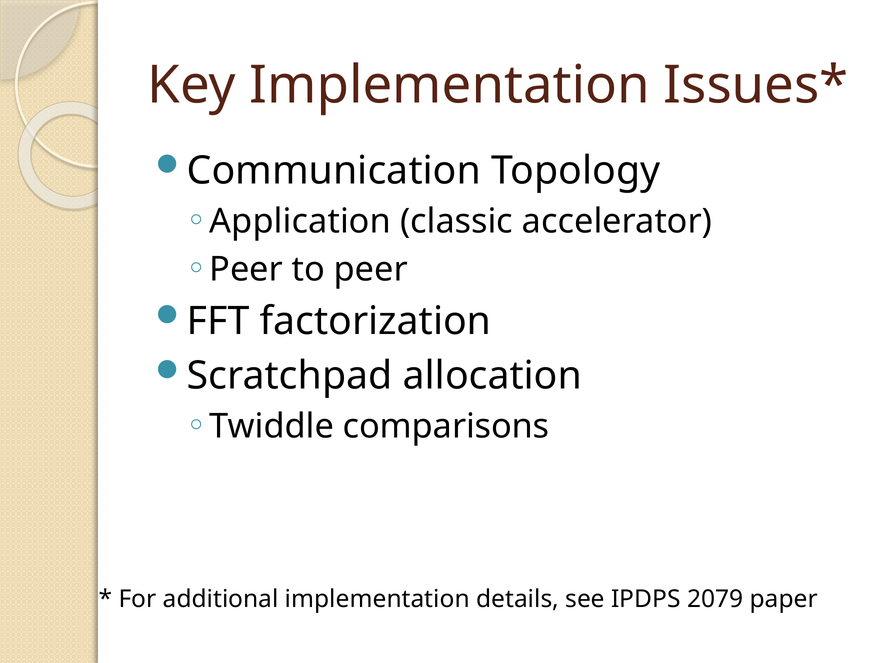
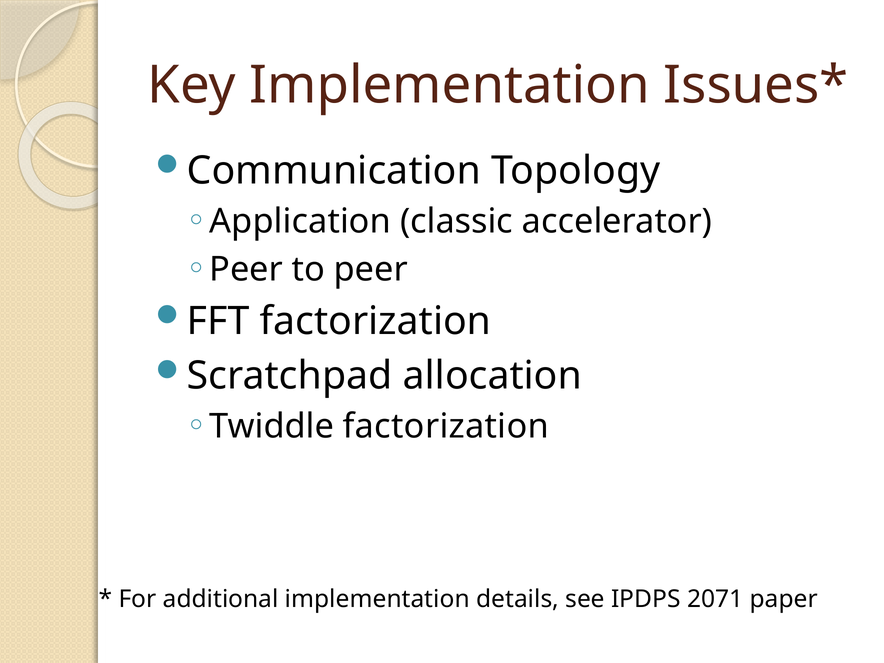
Twiddle comparisons: comparisons -> factorization
2079: 2079 -> 2071
